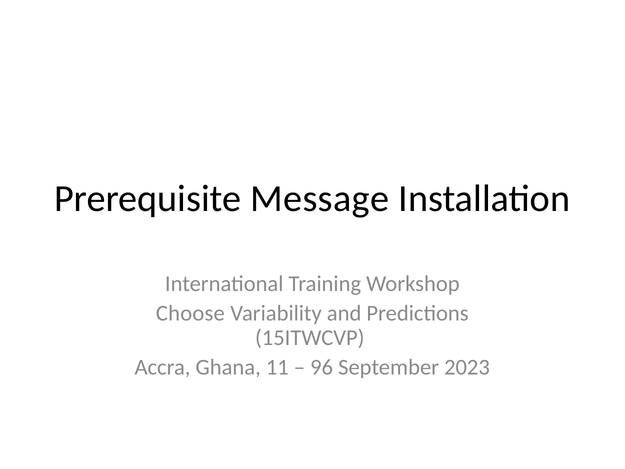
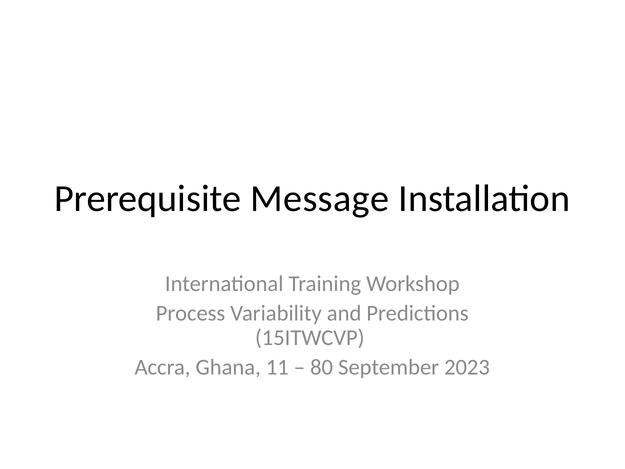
Choose: Choose -> Process
96: 96 -> 80
